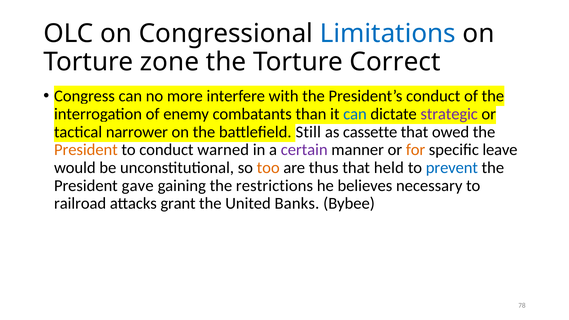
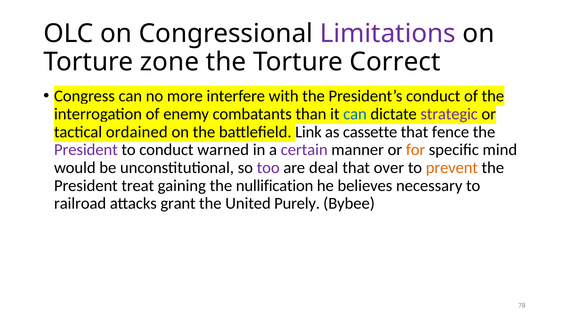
Limitations colour: blue -> purple
narrower: narrower -> ordained
Still: Still -> Link
owed: owed -> fence
President at (86, 150) colour: orange -> purple
leave: leave -> mind
too colour: orange -> purple
thus: thus -> deal
held: held -> over
prevent colour: blue -> orange
gave: gave -> treat
restrictions: restrictions -> nullification
Banks: Banks -> Purely
